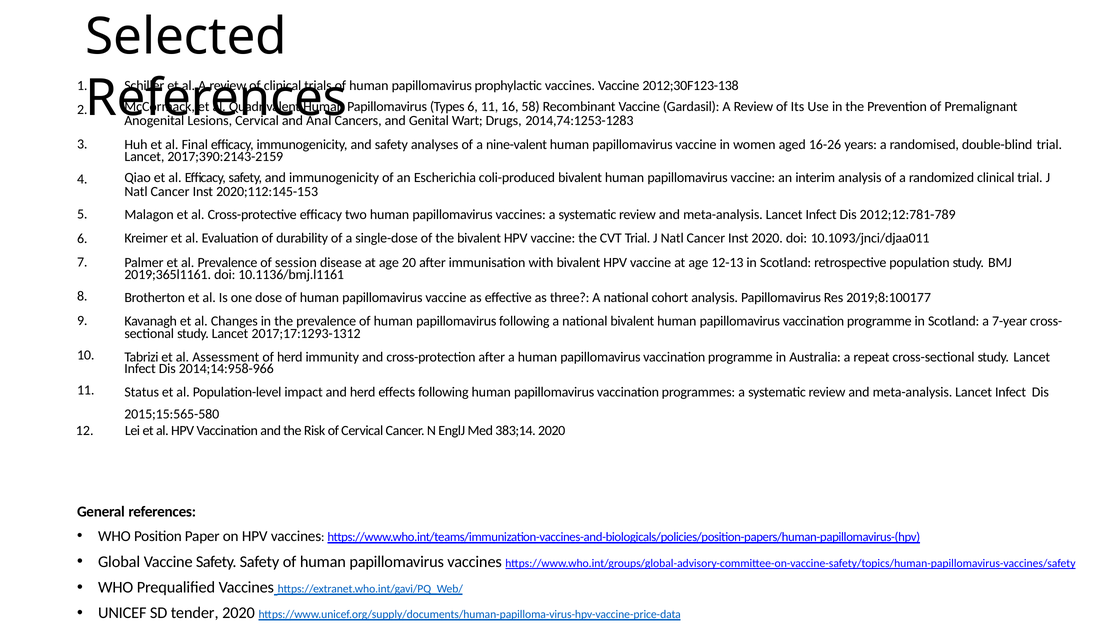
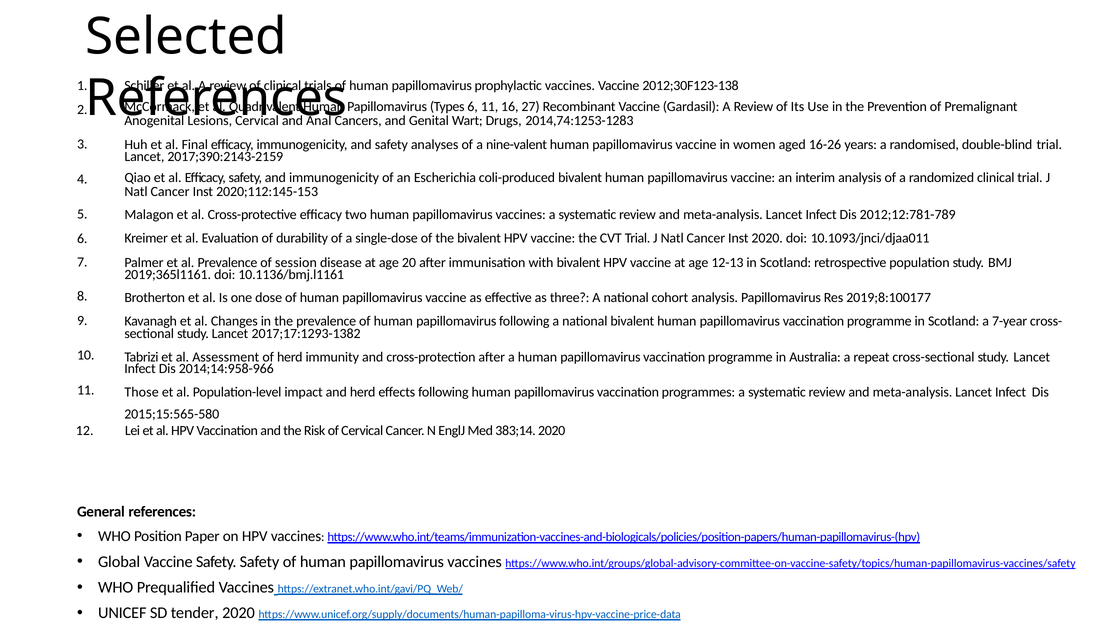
58: 58 -> 27
2017;17:1293-1312: 2017;17:1293-1312 -> 2017;17:1293-1382
Status: Status -> Those
